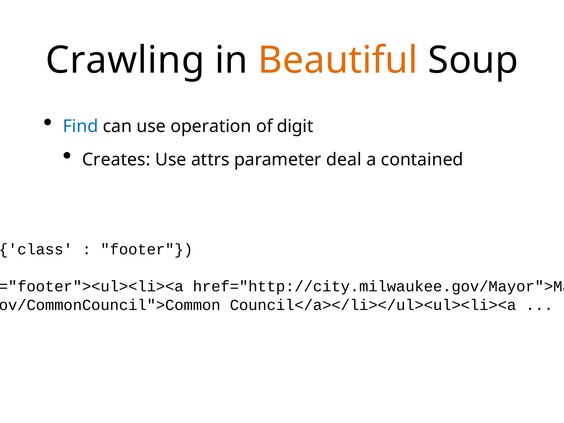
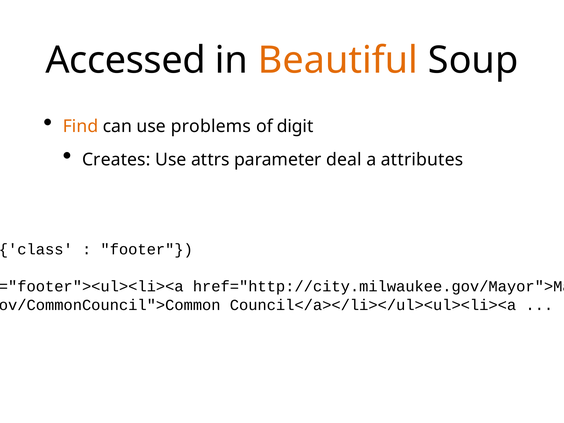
Crawling: Crawling -> Accessed
Find colour: blue -> orange
operation: operation -> problems
contained: contained -> attributes
